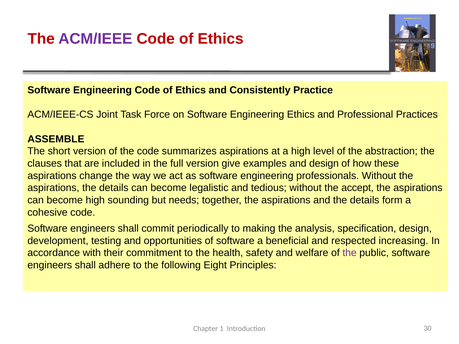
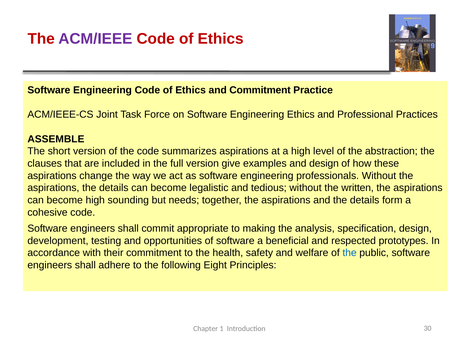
and Consistently: Consistently -> Commitment
accept: accept -> written
periodically: periodically -> appropriate
increasing: increasing -> prototypes
the at (350, 253) colour: purple -> blue
